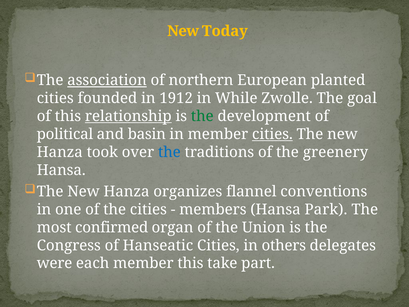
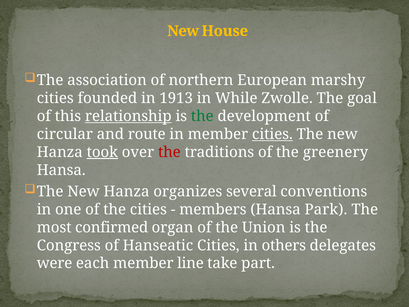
Today: Today -> House
association underline: present -> none
planted: planted -> marshy
1912: 1912 -> 1913
political: political -> circular
basin: basin -> route
took underline: none -> present
the at (169, 152) colour: blue -> red
flannel: flannel -> several
member this: this -> line
